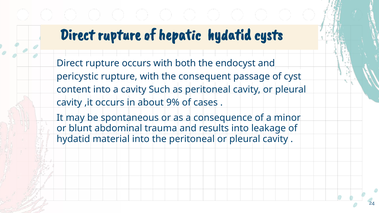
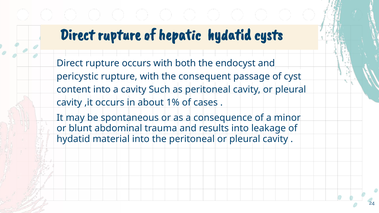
9%: 9% -> 1%
